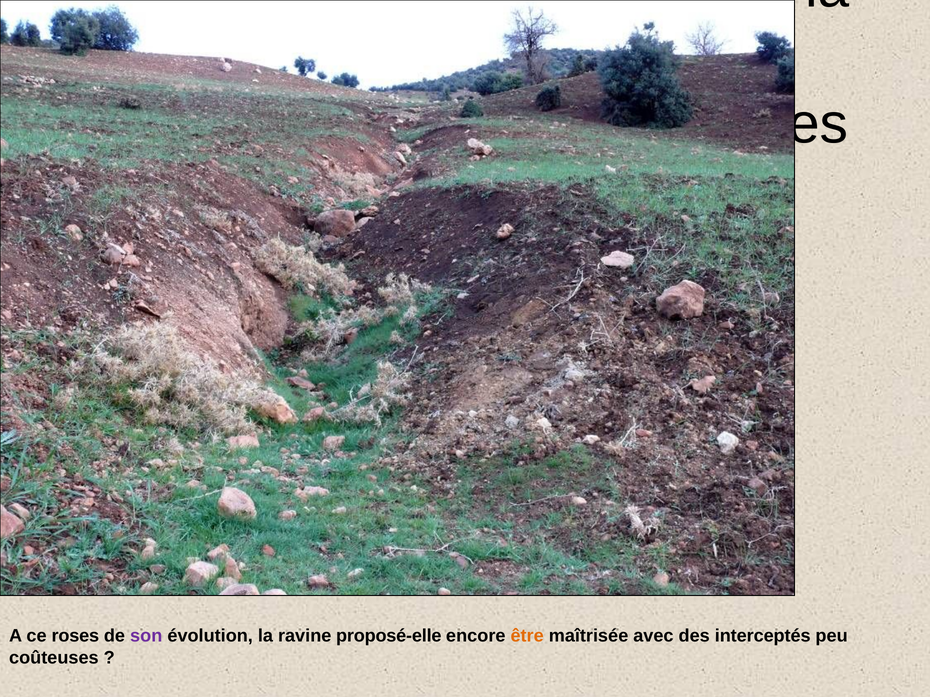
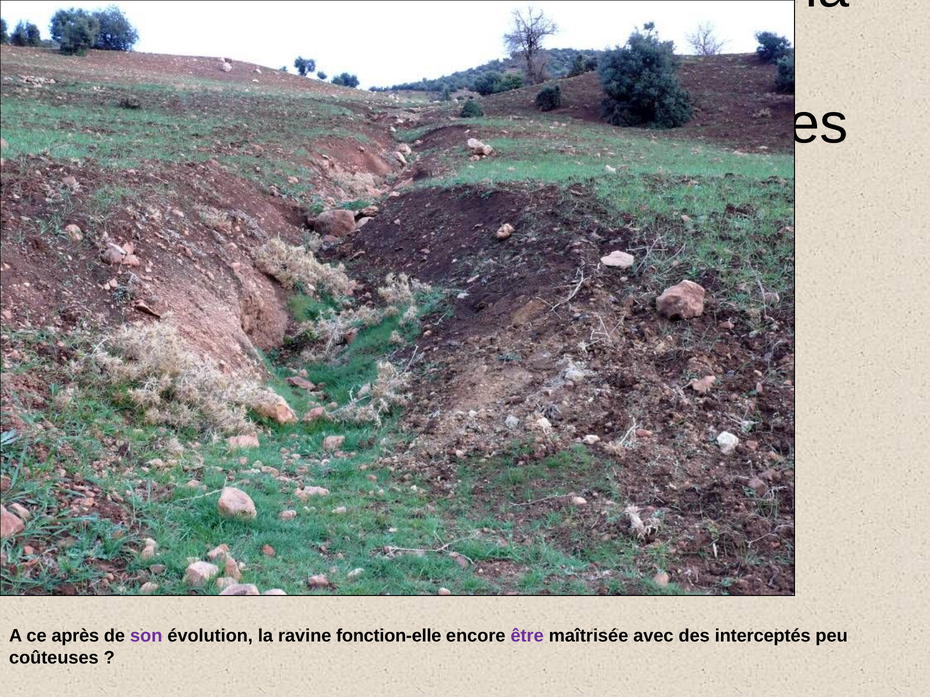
roses: roses -> après
proposé-elle: proposé-elle -> fonction-elle
être at (527, 636) colour: orange -> purple
